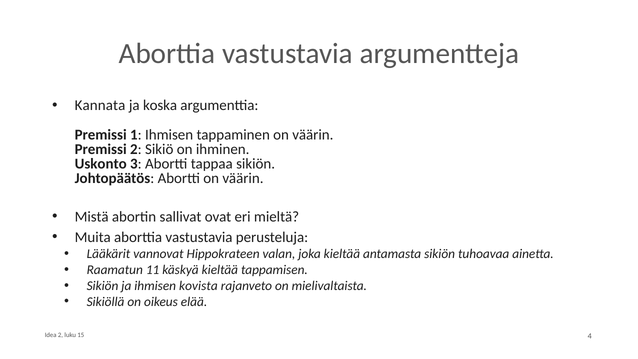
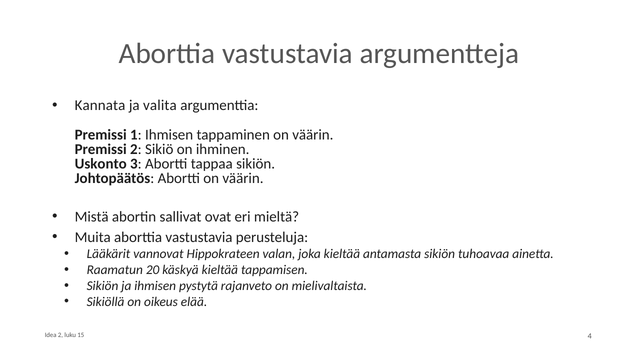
koska: koska -> valita
11: 11 -> 20
kovista: kovista -> pystytä
